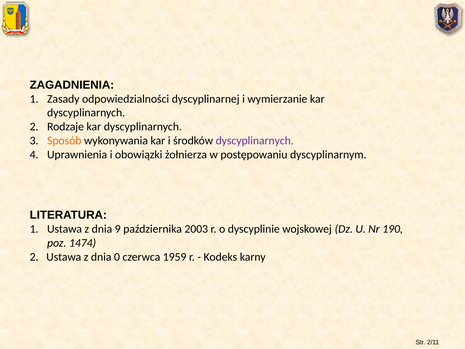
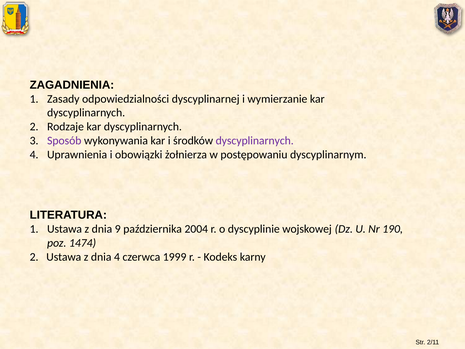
Sposób colour: orange -> purple
2003: 2003 -> 2004
dnia 0: 0 -> 4
1959: 1959 -> 1999
